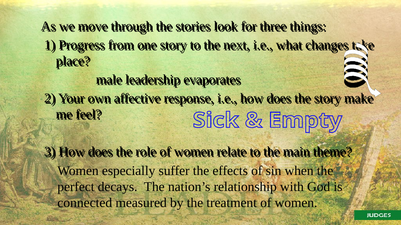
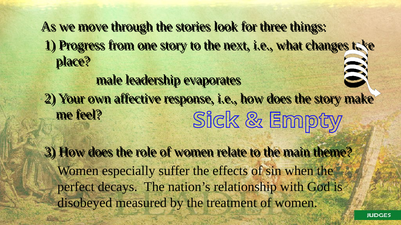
connected: connected -> disobeyed
